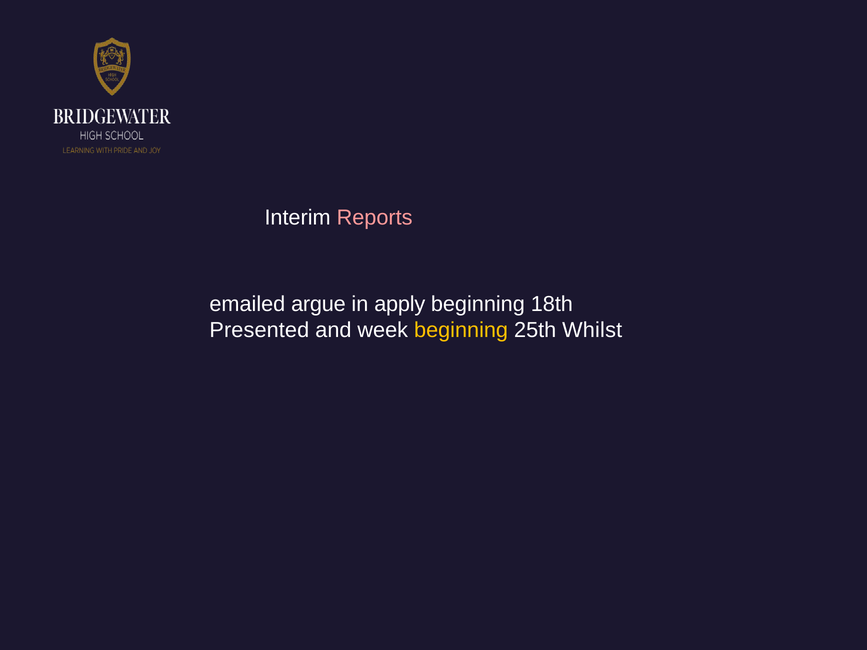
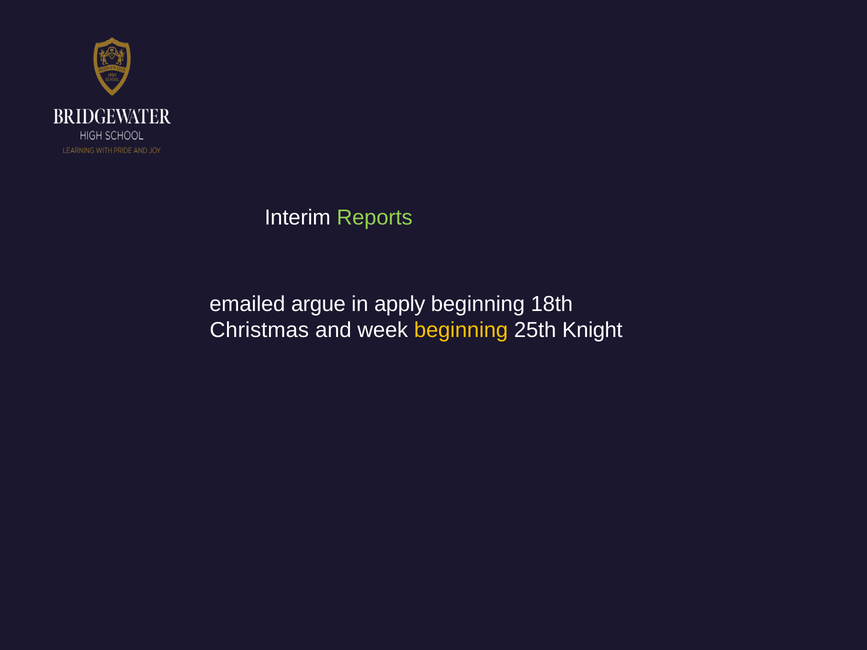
Reports at (375, 218) colour: pink -> light green
Presented: Presented -> Christmas
Whilst: Whilst -> Knight
